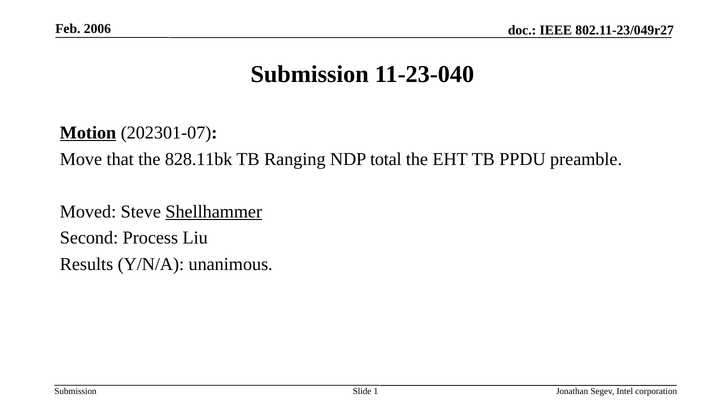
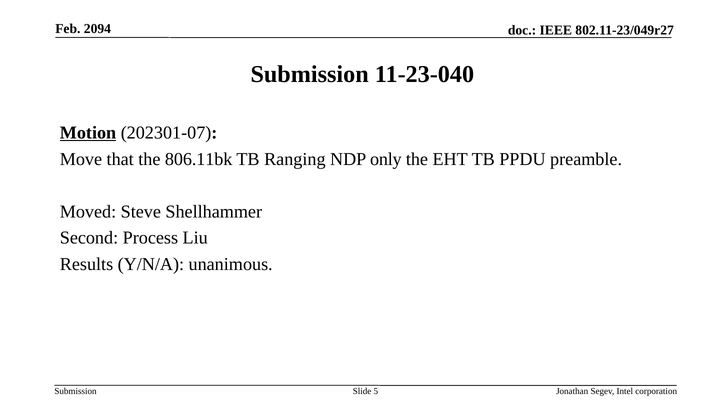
2006: 2006 -> 2094
828.11bk: 828.11bk -> 806.11bk
total: total -> only
Shellhammer underline: present -> none
1: 1 -> 5
